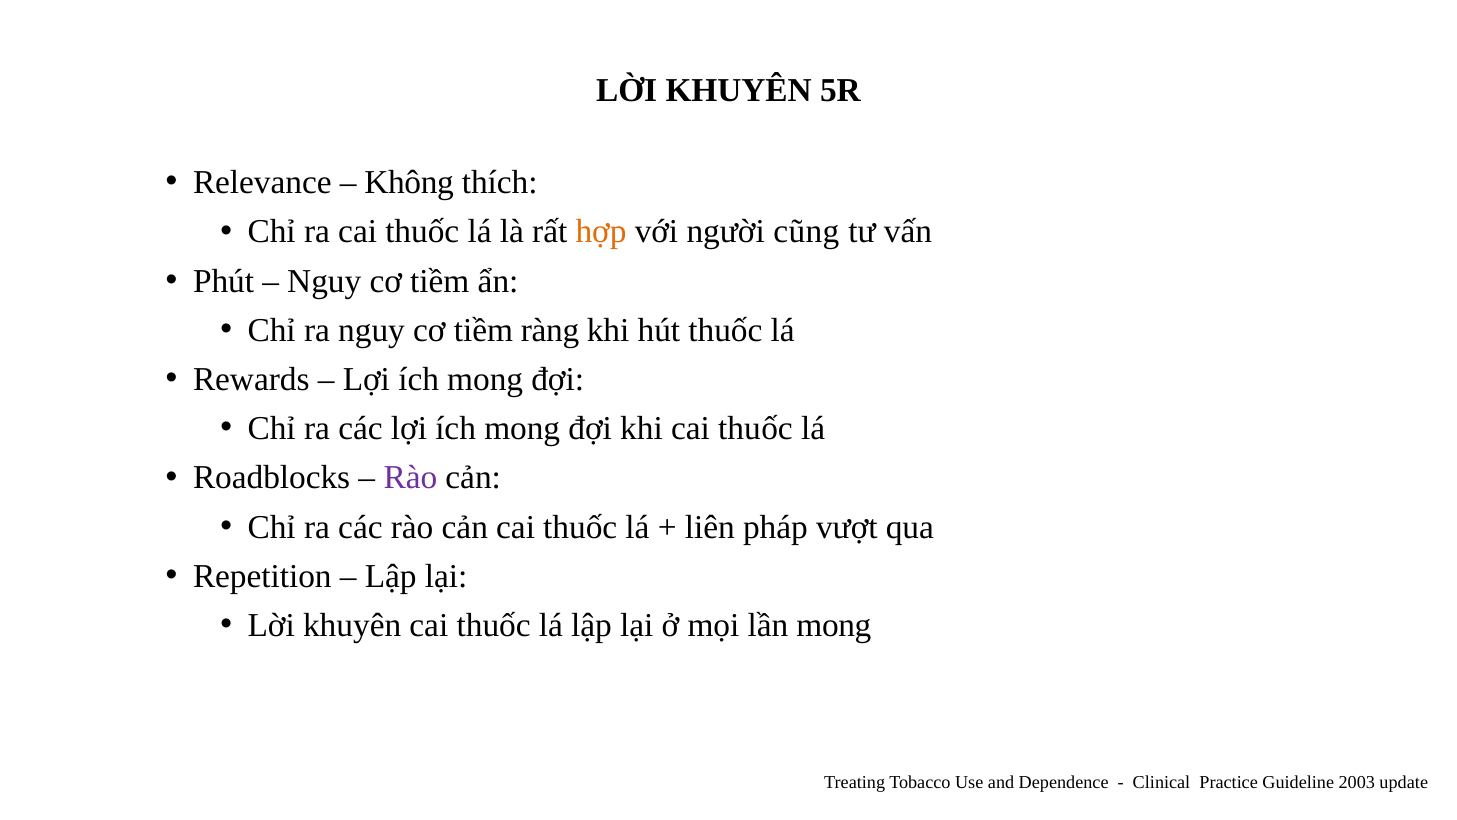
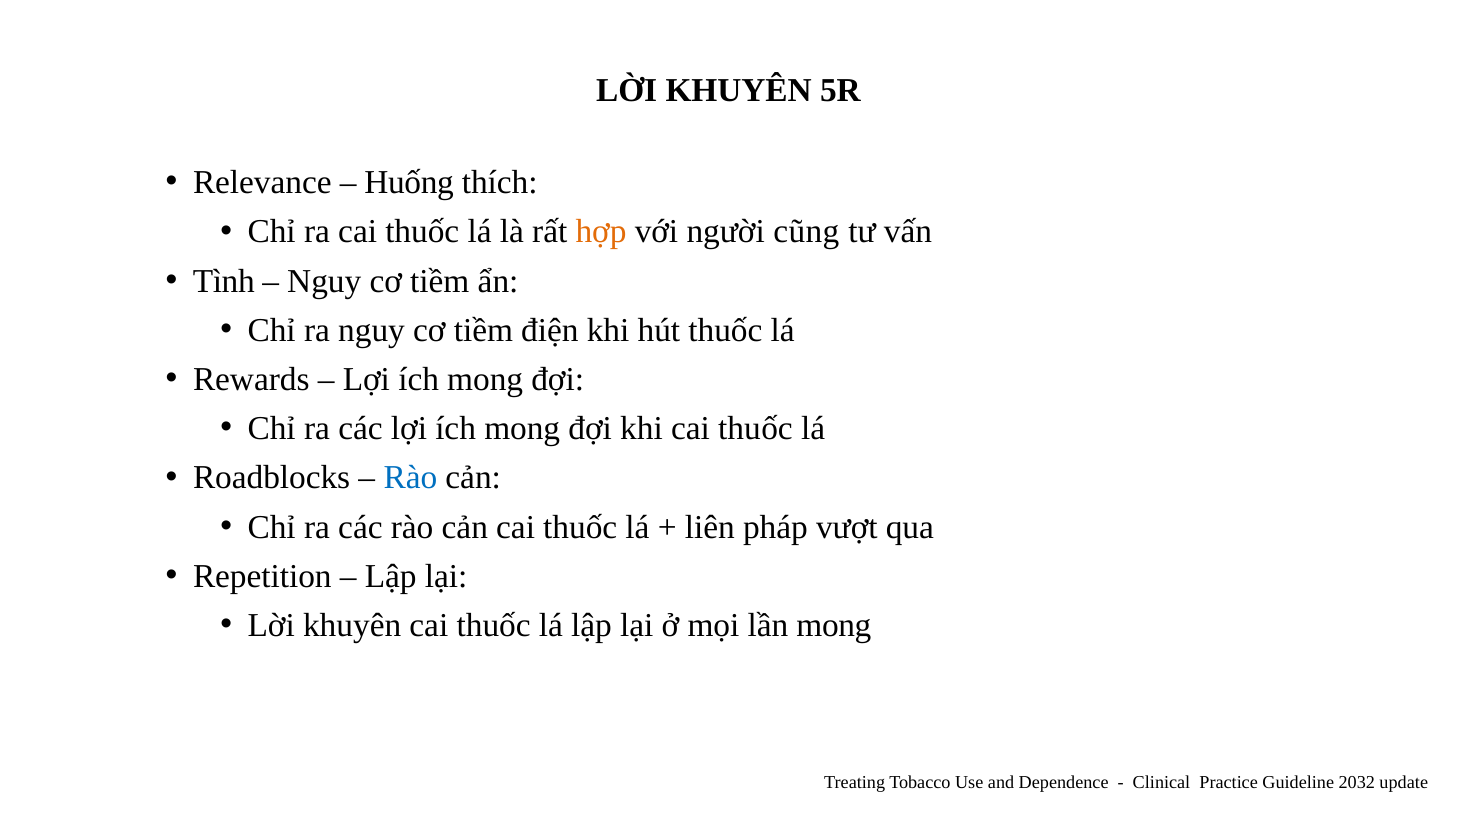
Không: Không -> Huống
Phút: Phút -> Tình
ràng: ràng -> điện
Rào at (410, 478) colour: purple -> blue
2003: 2003 -> 2032
